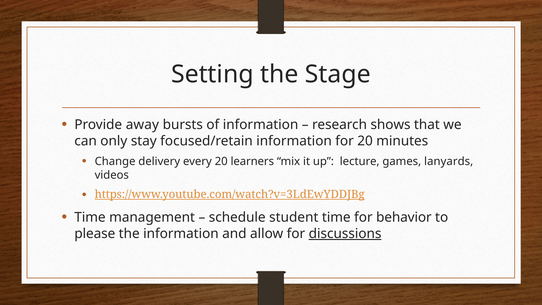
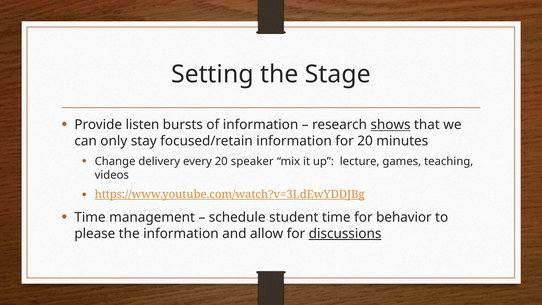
away: away -> listen
shows underline: none -> present
learners: learners -> speaker
lanyards: lanyards -> teaching
